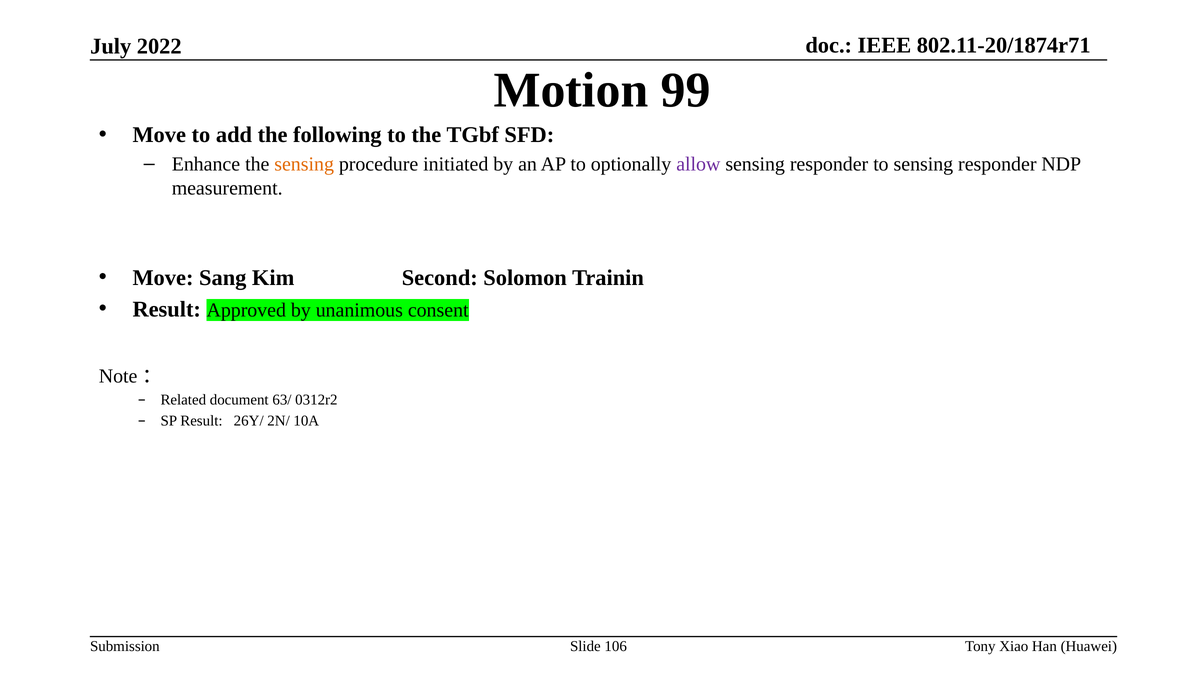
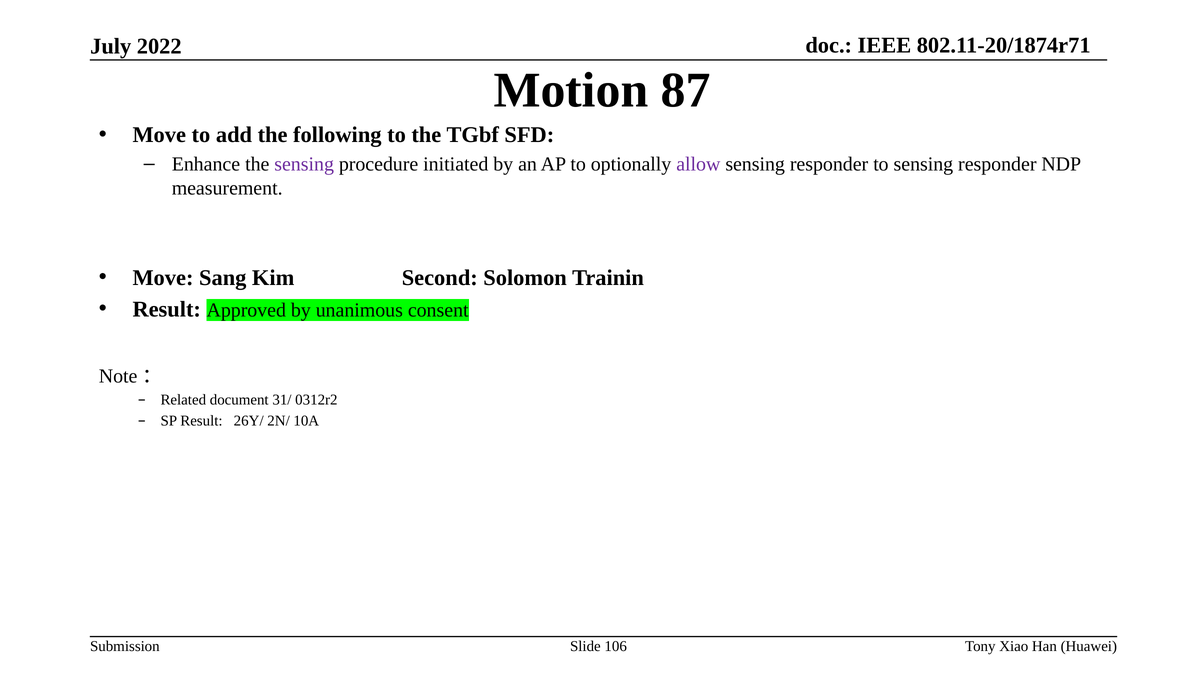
99: 99 -> 87
sensing at (304, 164) colour: orange -> purple
63/: 63/ -> 31/
